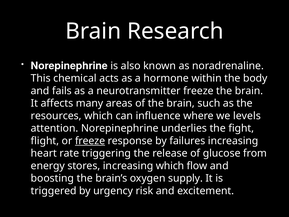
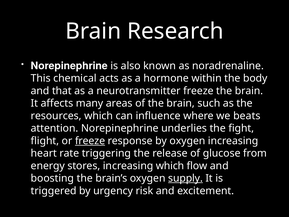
fails: fails -> that
levels: levels -> beats
by failures: failures -> oxygen
supply underline: none -> present
